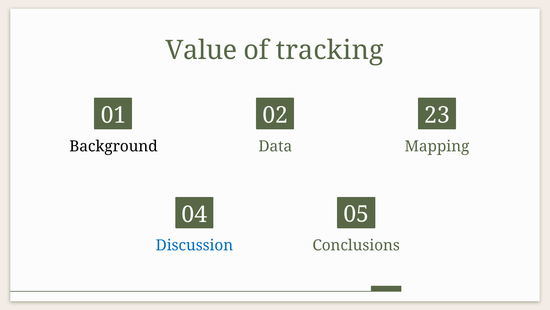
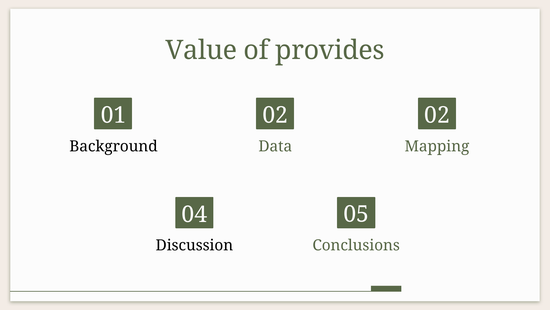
tracking: tracking -> provides
02 23: 23 -> 02
Discussion colour: blue -> black
